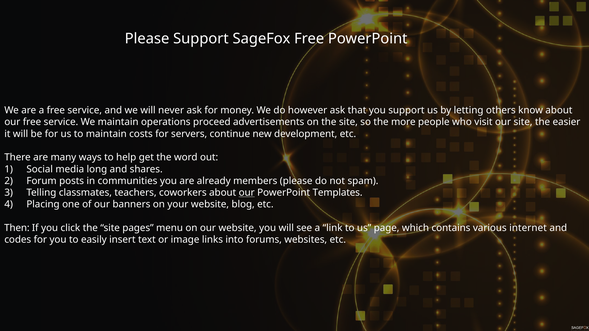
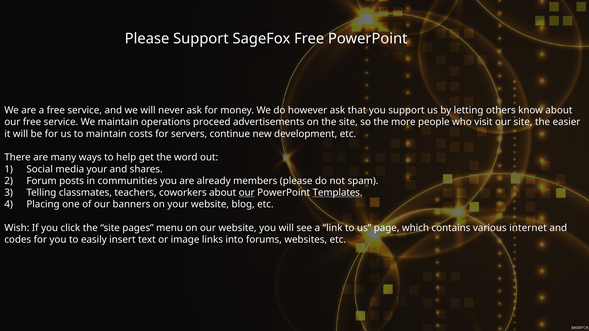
media long: long -> your
Templates underline: none -> present
Then: Then -> Wish
